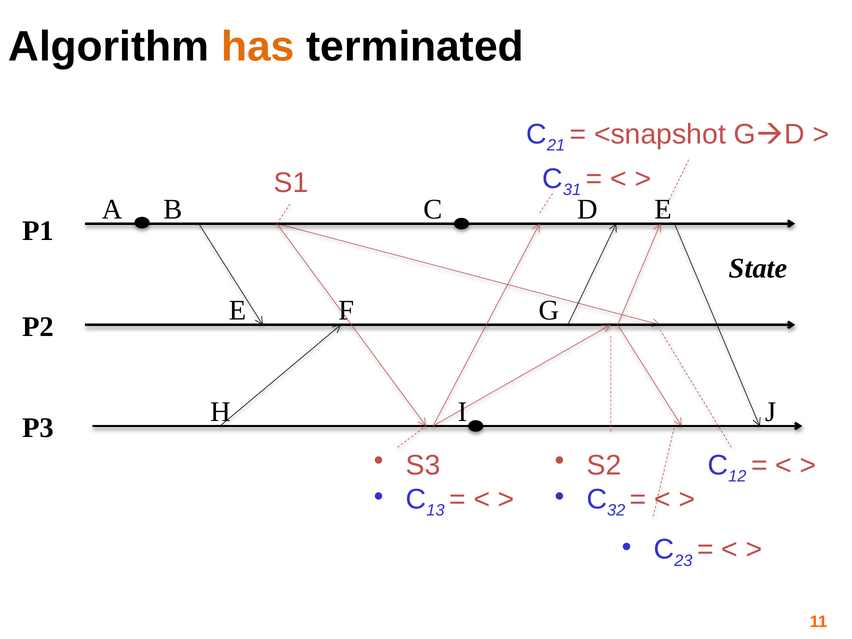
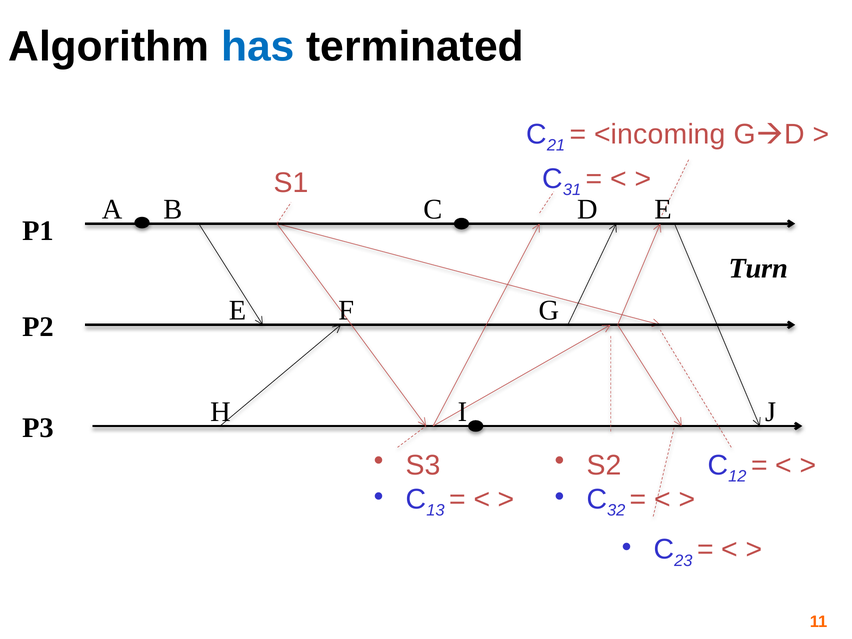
has colour: orange -> blue
<snapshot: <snapshot -> <incoming
State: State -> Turn
